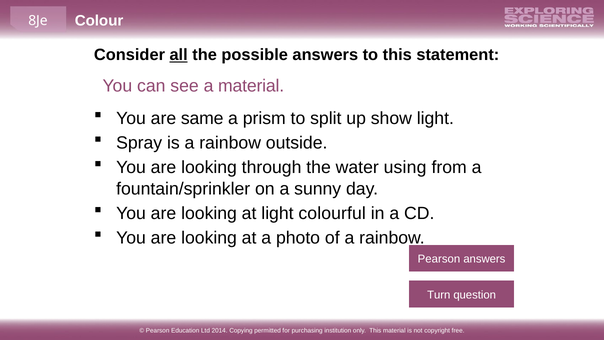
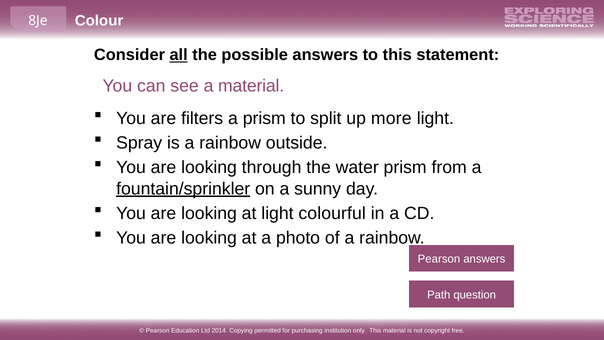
same: same -> filters
show: show -> more
water using: using -> prism
fountain/sprinkler underline: none -> present
Turn: Turn -> Path
